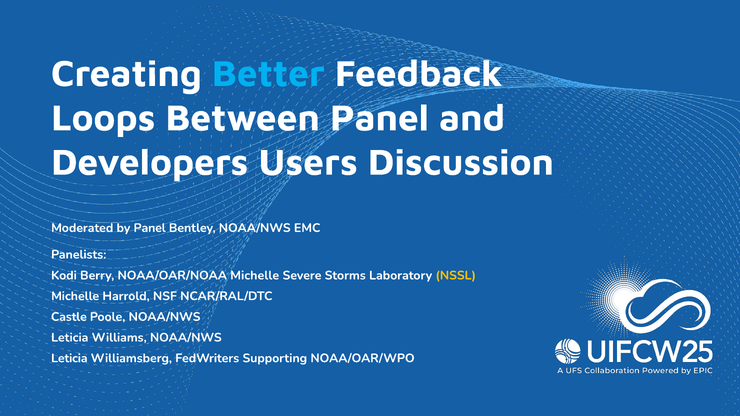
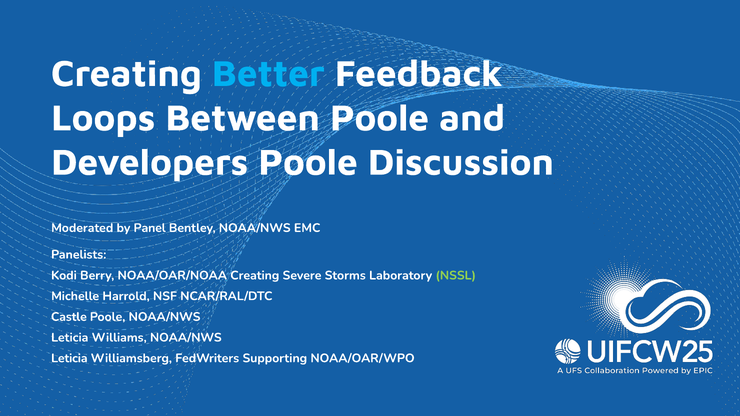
Between Panel: Panel -> Poole
Developers Users: Users -> Poole
NOAA/OAR/NOAA Michelle: Michelle -> Creating
NSSL colour: yellow -> light green
